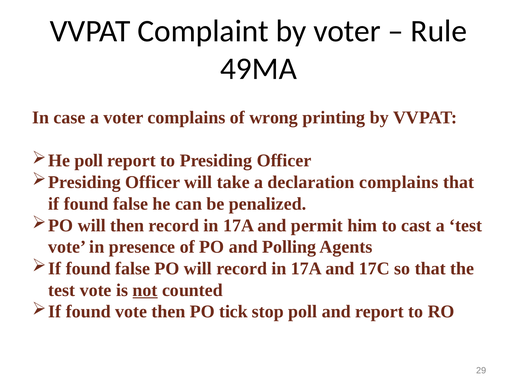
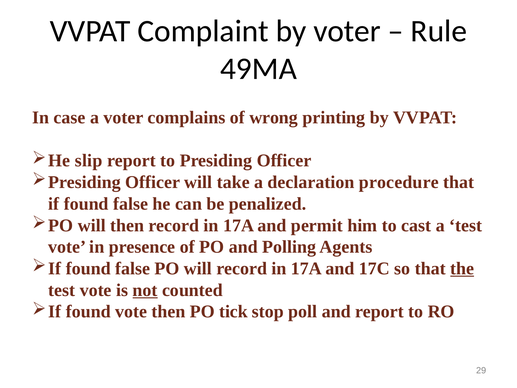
poll at (89, 161): poll -> slip
declaration complains: complains -> procedure
the underline: none -> present
